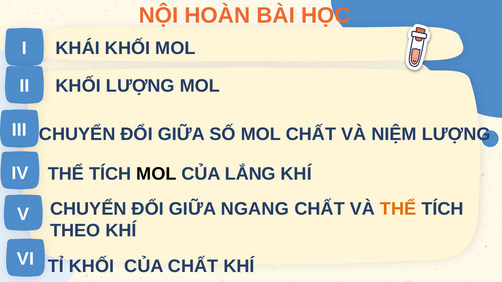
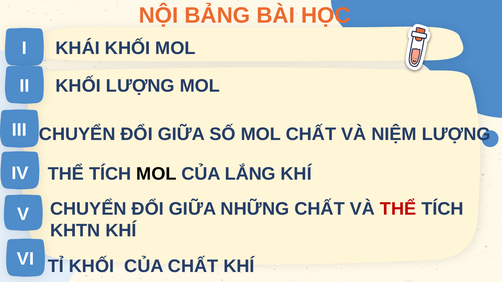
HOÀN: HOÀN -> BẢNG
NGANG: NGANG -> NHỮNG
THỂ at (398, 209) colour: orange -> red
THEO: THEO -> KHTN
